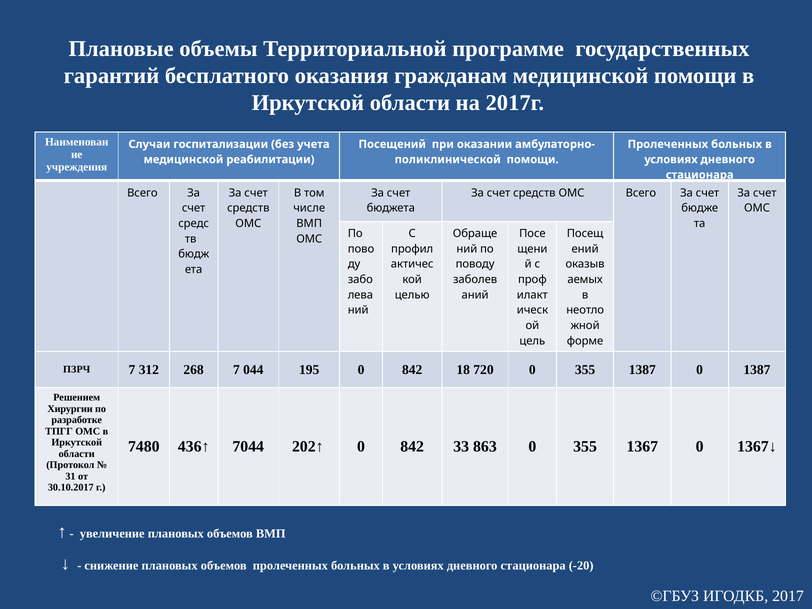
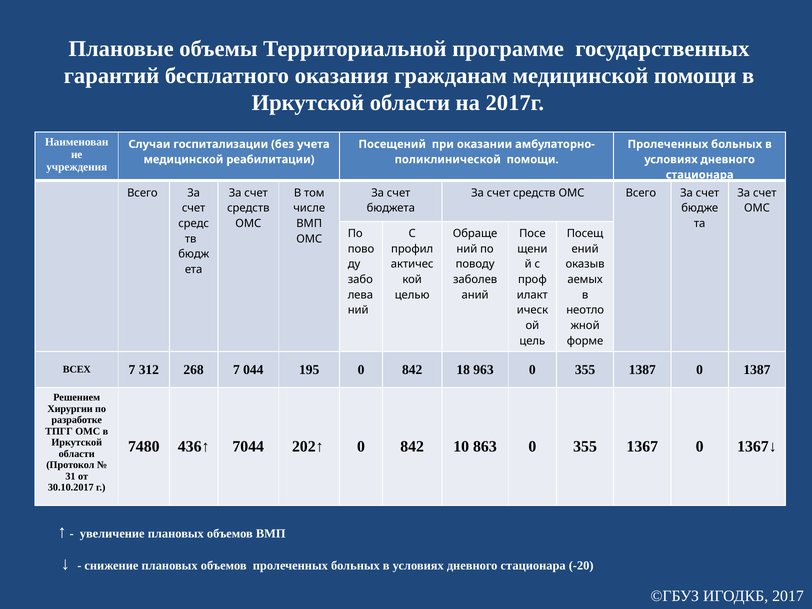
ПЗРЧ: ПЗРЧ -> ВСЕХ
720: 720 -> 963
33: 33 -> 10
